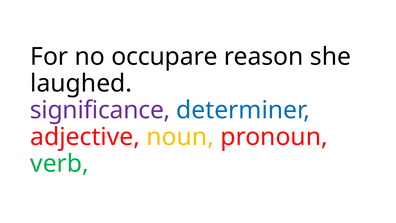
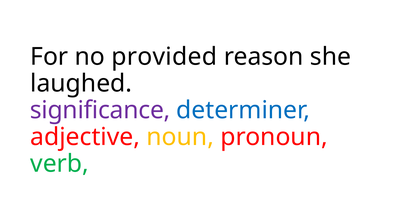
occupare: occupare -> provided
